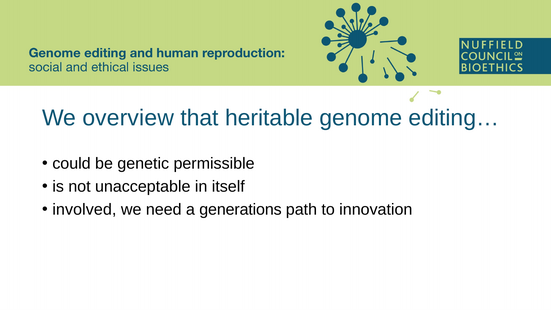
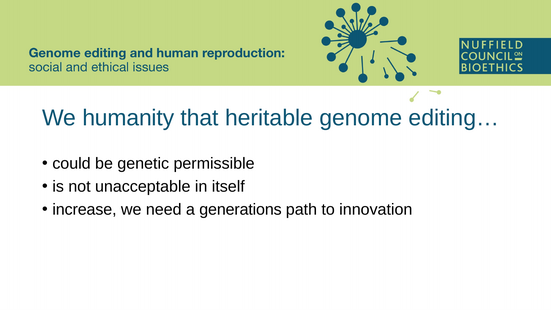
overview: overview -> humanity
involved: involved -> increase
